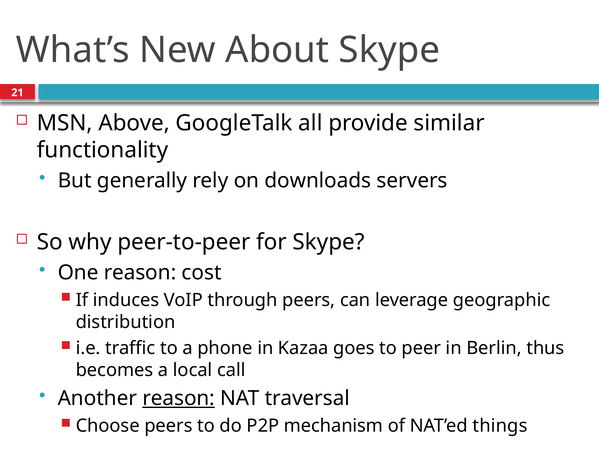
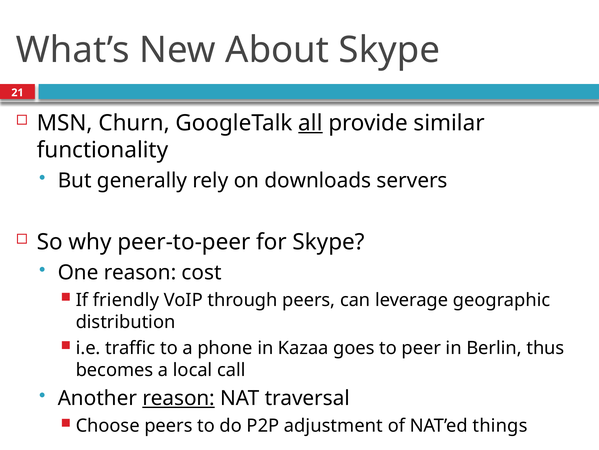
Above: Above -> Churn
all underline: none -> present
induces: induces -> friendly
mechanism: mechanism -> adjustment
